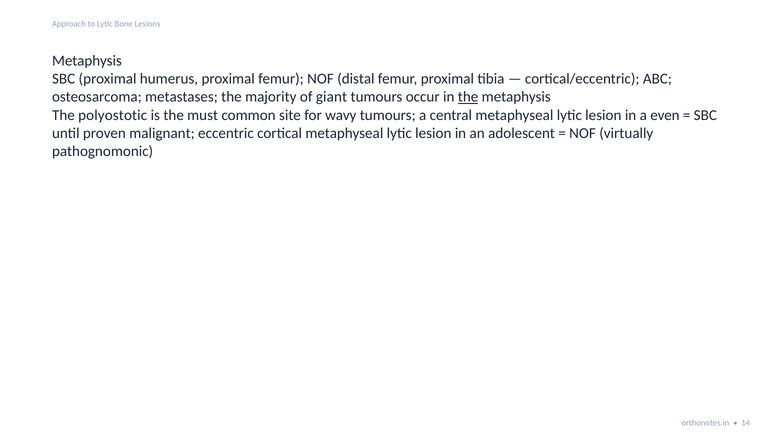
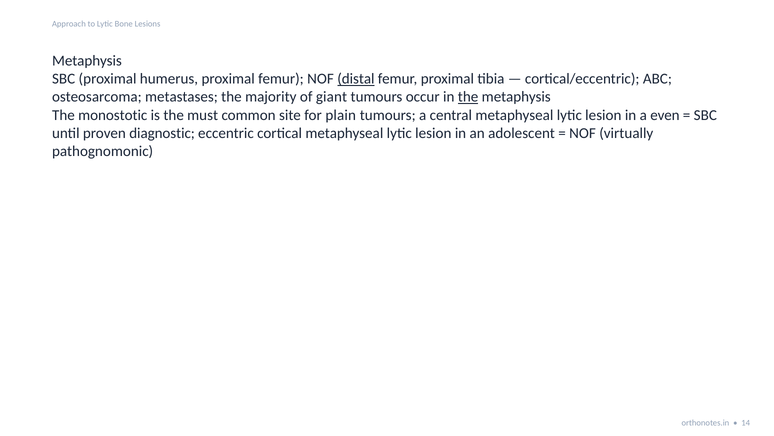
distal underline: none -> present
polyostotic: polyostotic -> monostotic
wavy: wavy -> plain
malignant: malignant -> diagnostic
